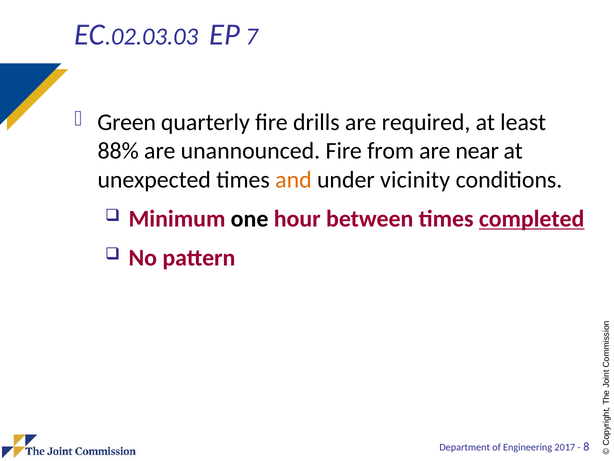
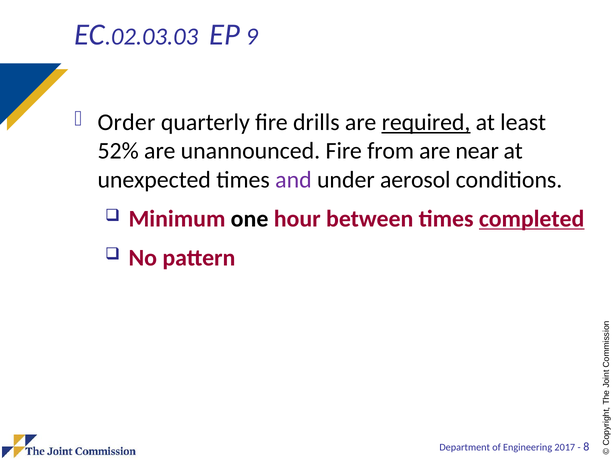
7: 7 -> 9
Green: Green -> Order
required underline: none -> present
88%: 88% -> 52%
and colour: orange -> purple
vicinity: vicinity -> aerosol
